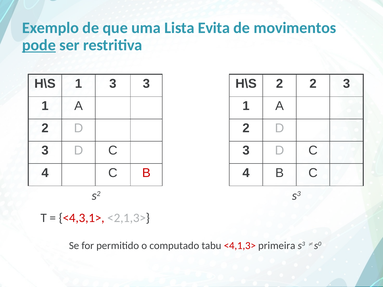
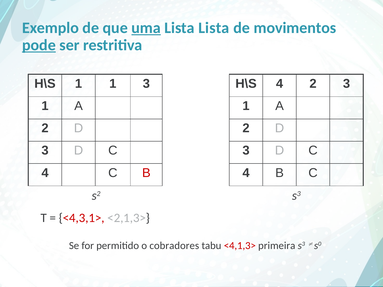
uma underline: none -> present
Lista Evita: Evita -> Lista
1 3: 3 -> 1
H\S 2: 2 -> 4
computado: computado -> cobradores
